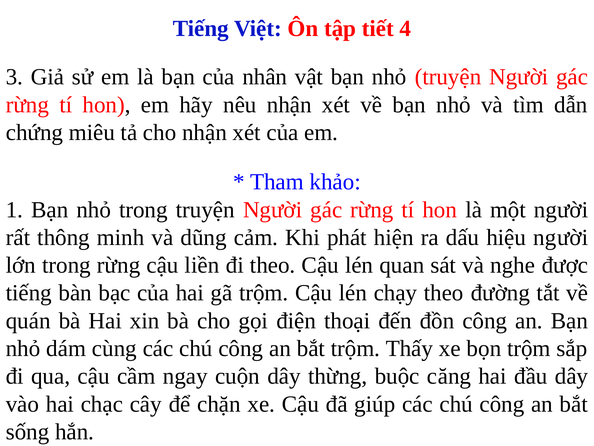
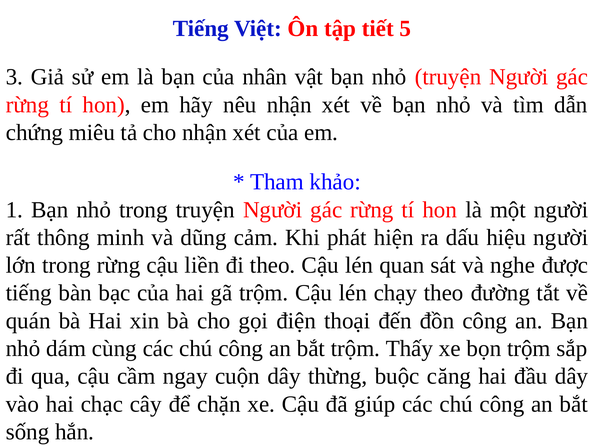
4: 4 -> 5
